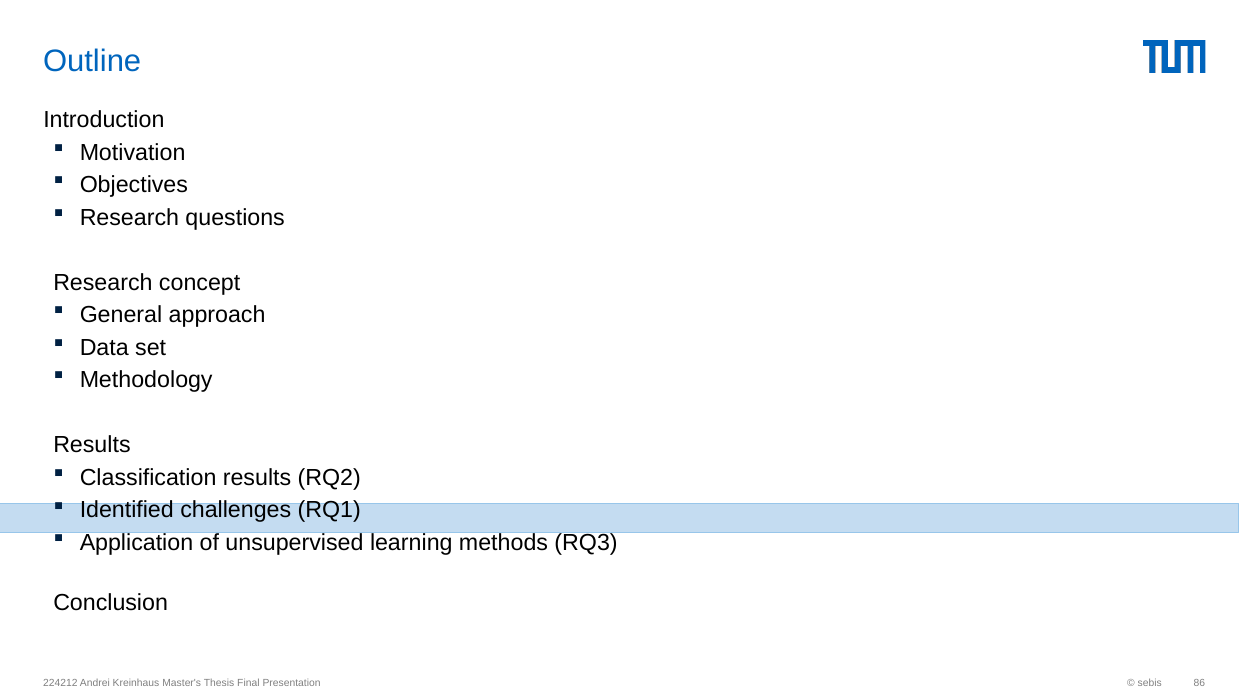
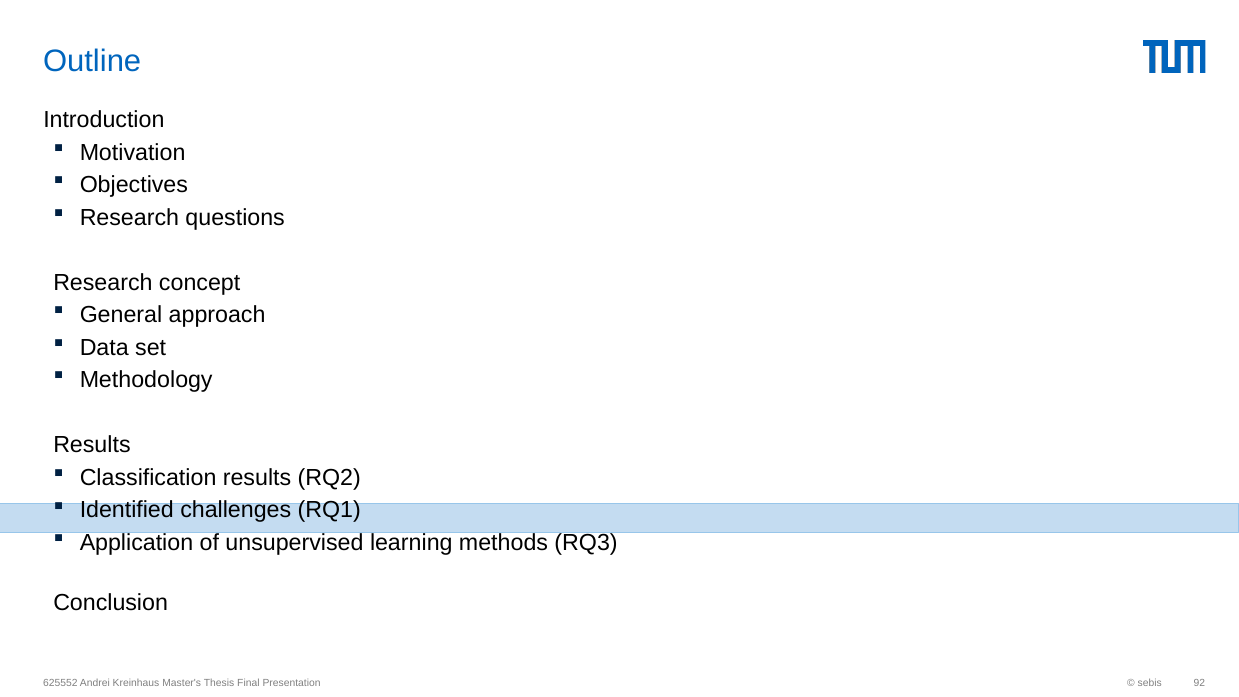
224212: 224212 -> 625552
86: 86 -> 92
